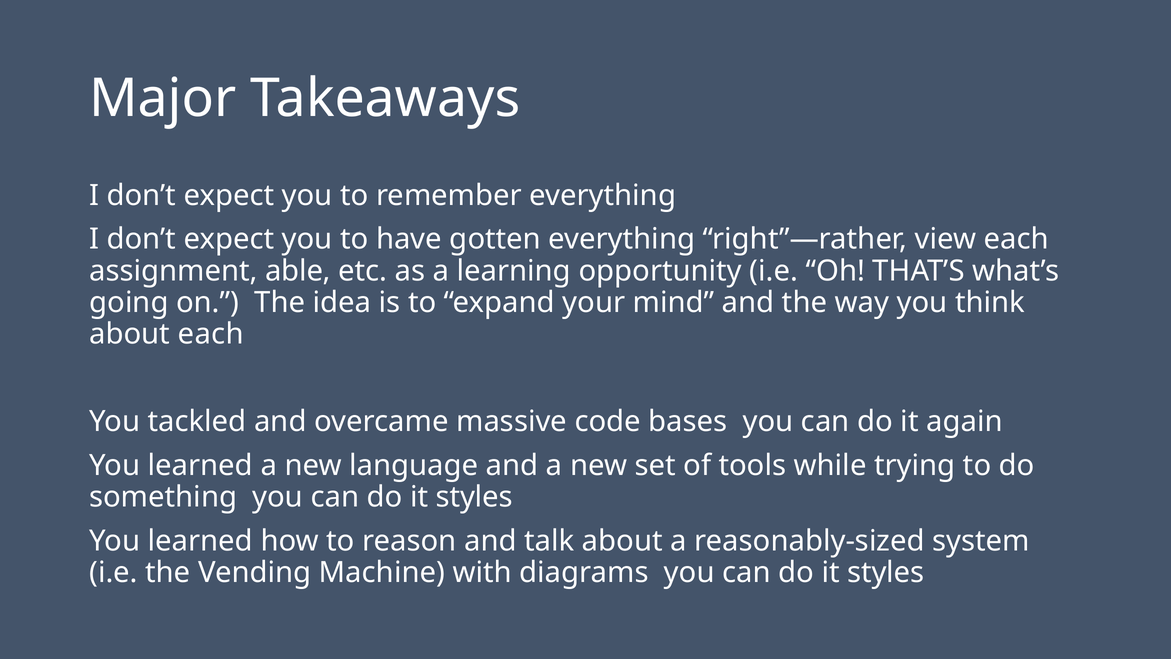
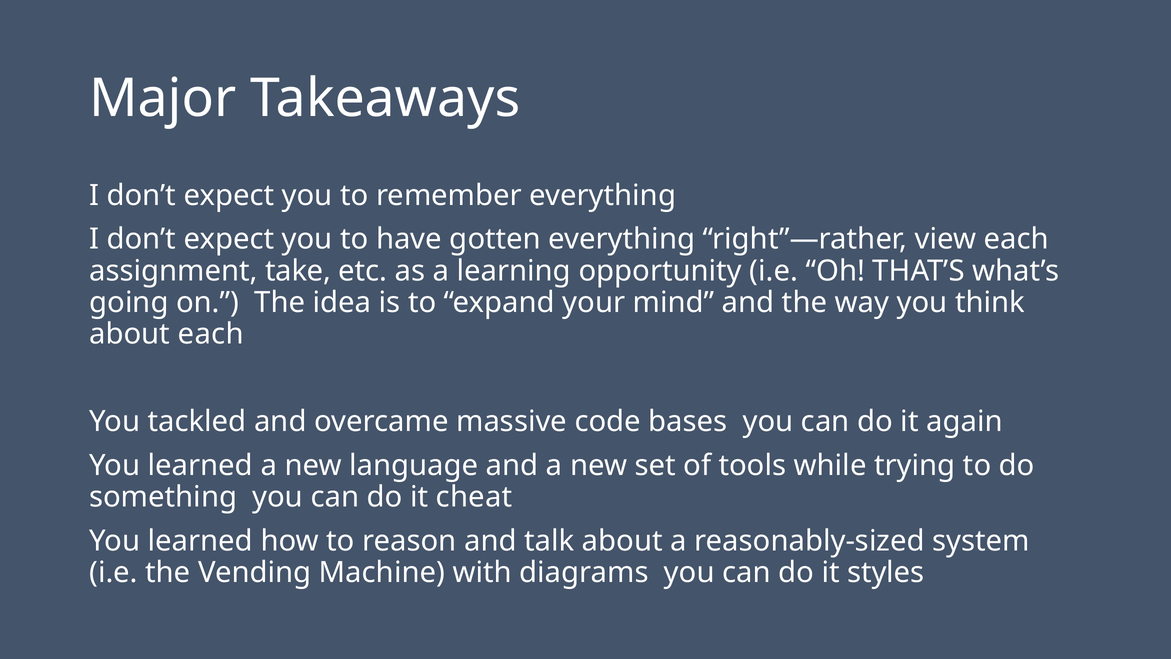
able: able -> take
styles at (474, 497): styles -> cheat
